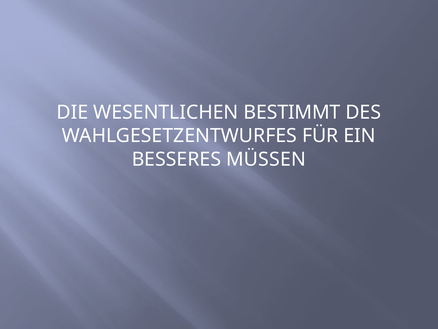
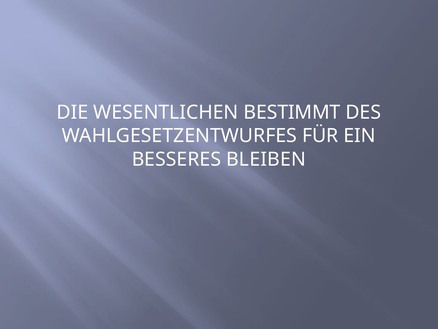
MÜSSEN: MÜSSEN -> BLEIBEN
